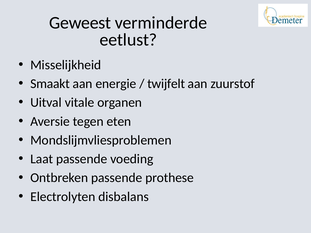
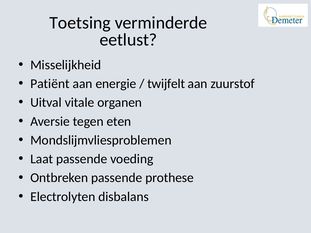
Geweest: Geweest -> Toetsing
Smaakt: Smaakt -> Patiënt
